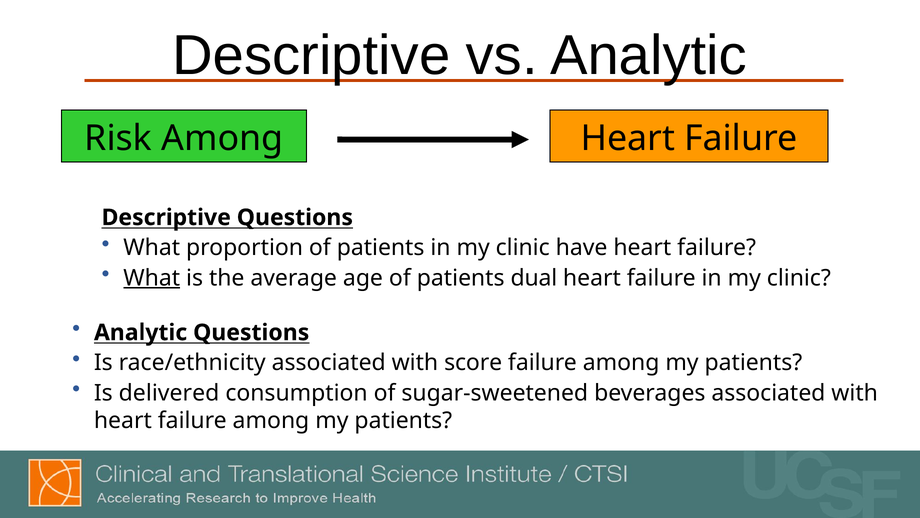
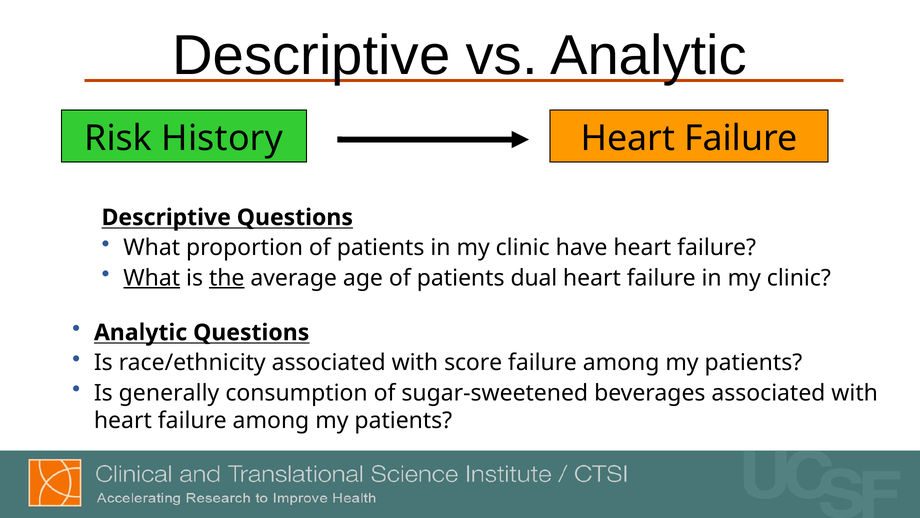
Risk Among: Among -> History
the underline: none -> present
delivered: delivered -> generally
